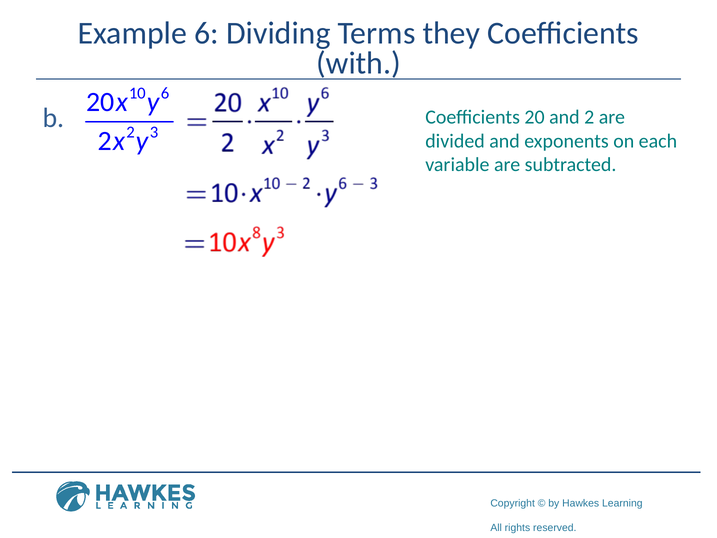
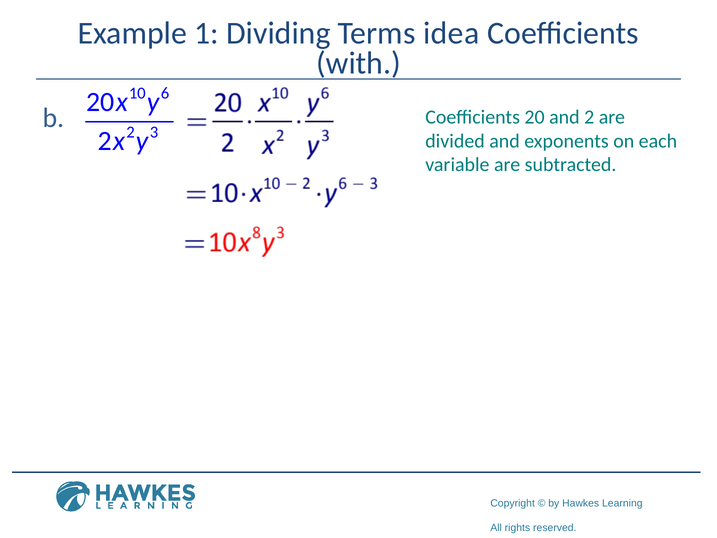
Example 6: 6 -> 1
they: they -> idea
